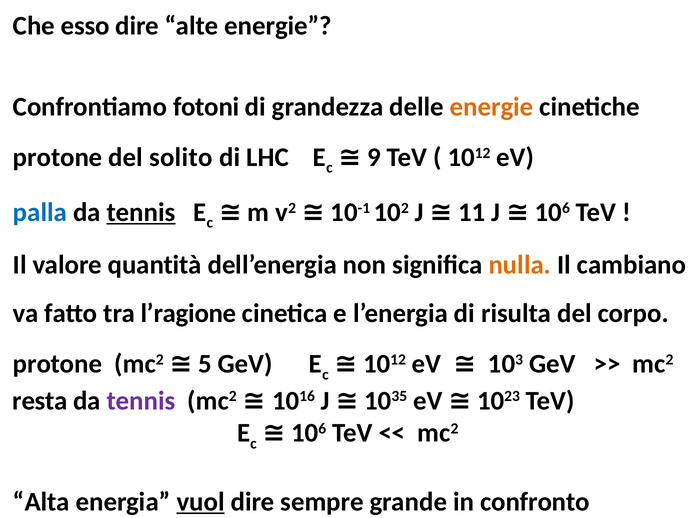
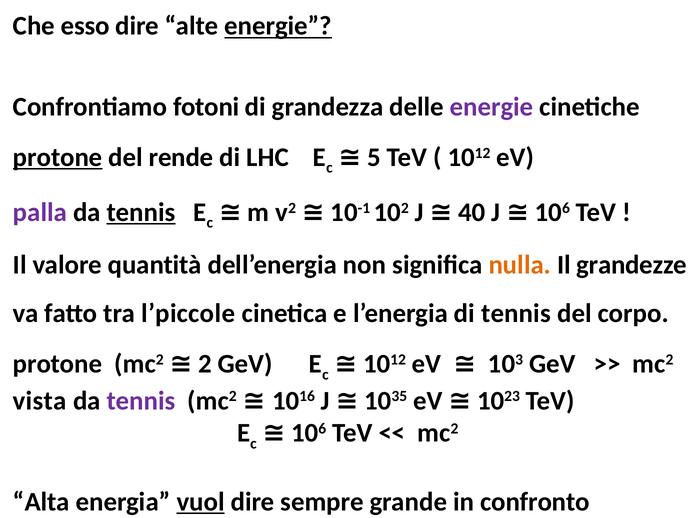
energie at (278, 26) underline: none -> present
energie at (492, 107) colour: orange -> purple
protone at (58, 157) underline: none -> present
solito: solito -> rende
9: 9 -> 5
palla colour: blue -> purple
11: 11 -> 40
cambiano: cambiano -> grandezze
l’ragione: l’ragione -> l’piccole
di risulta: risulta -> tennis
5: 5 -> 2
resta: resta -> vista
